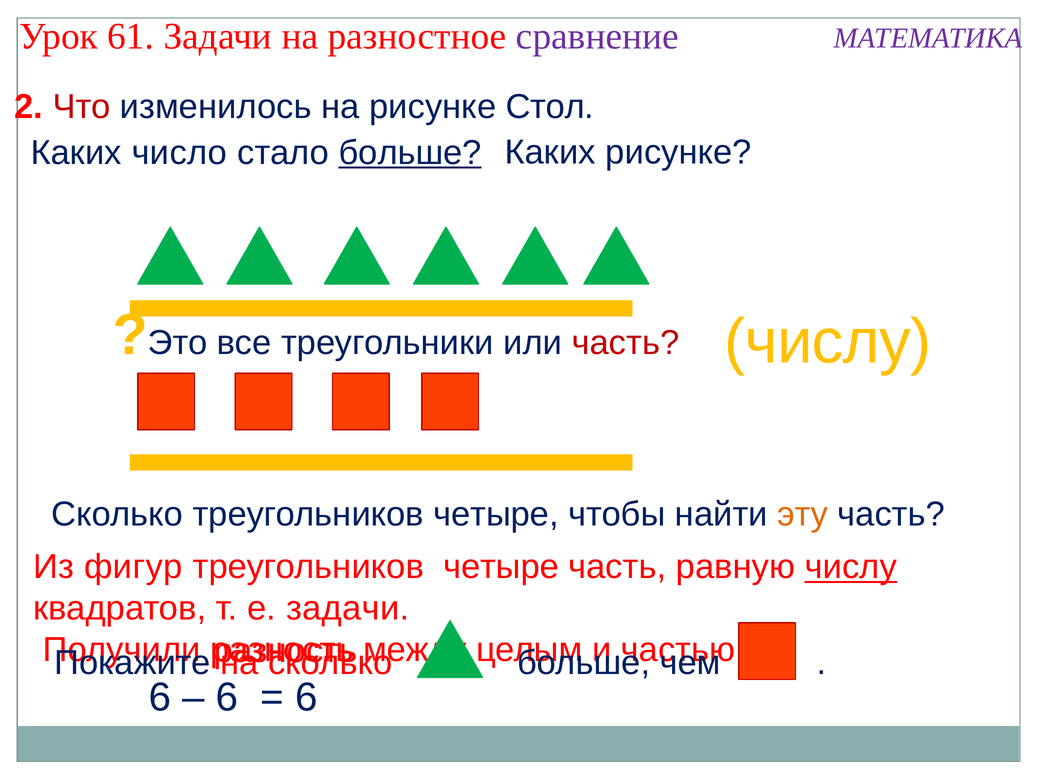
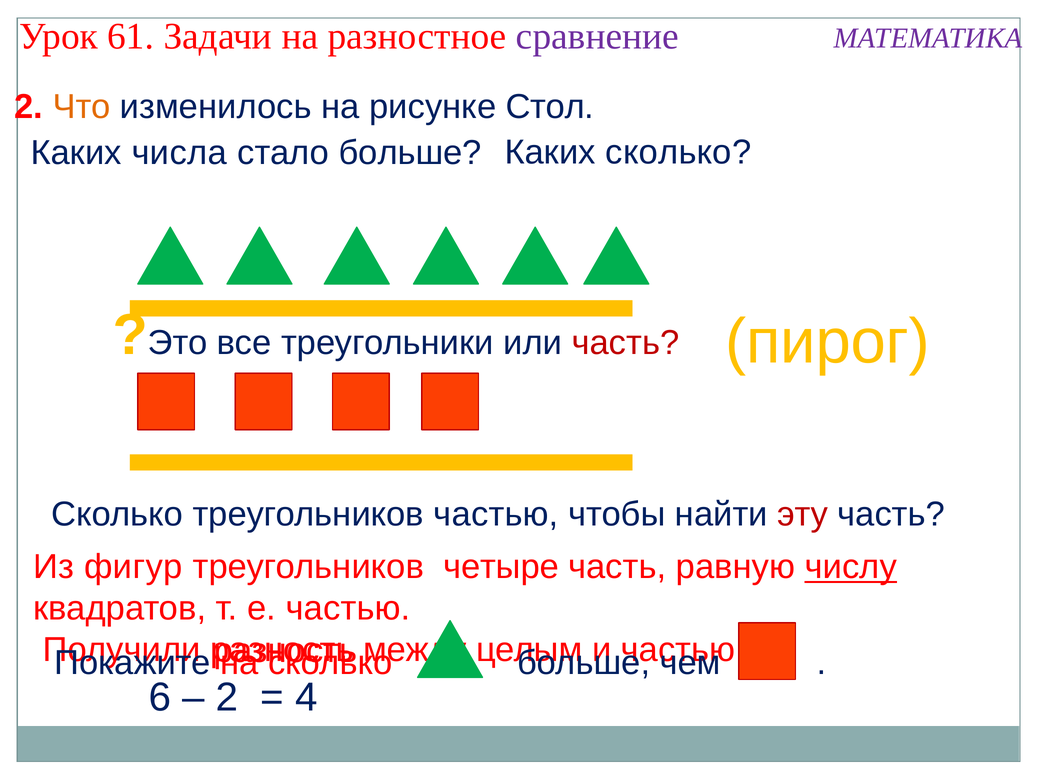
Что colour: red -> orange
число: число -> числа
больше at (410, 153) underline: present -> none
Каких рисунке: рисунке -> сколько
числу at (828, 342): числу -> пирог
Сколько треугольников четыре: четыре -> частью
эту colour: orange -> red
е задачи: задачи -> частью
6 at (227, 697): 6 -> 2
6 at (306, 697): 6 -> 4
